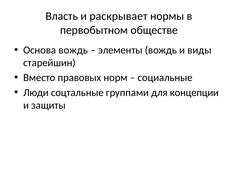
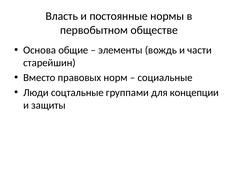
раскрывает: раскрывает -> постоянные
Основа вождь: вождь -> общие
виды: виды -> части
